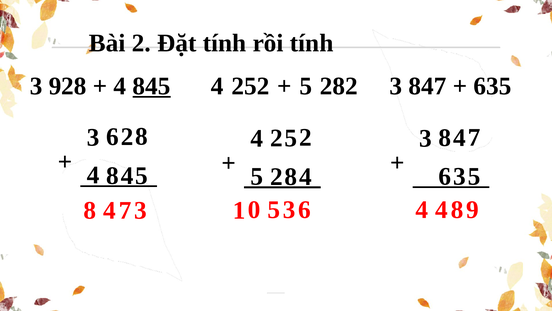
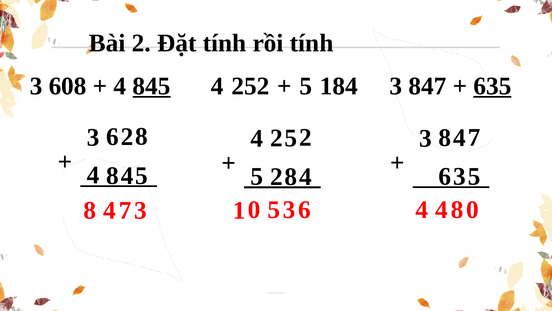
928: 928 -> 608
282: 282 -> 184
635 at (492, 86) underline: none -> present
0 9: 9 -> 0
